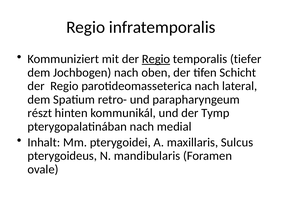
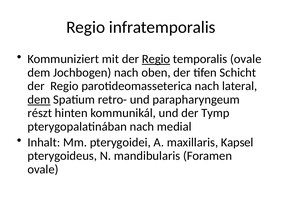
temporalis tiefer: tiefer -> ovale
dem at (39, 100) underline: none -> present
Sulcus: Sulcus -> Kapsel
